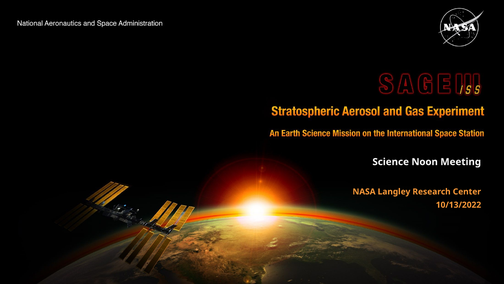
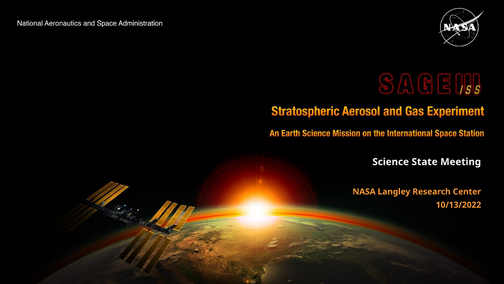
Noon: Noon -> State
